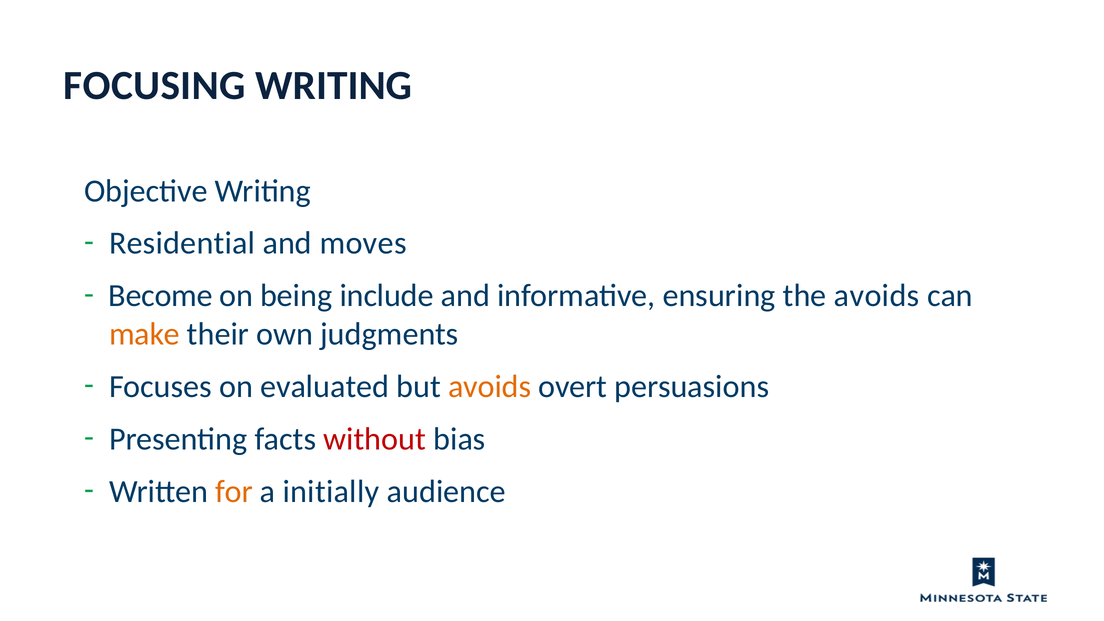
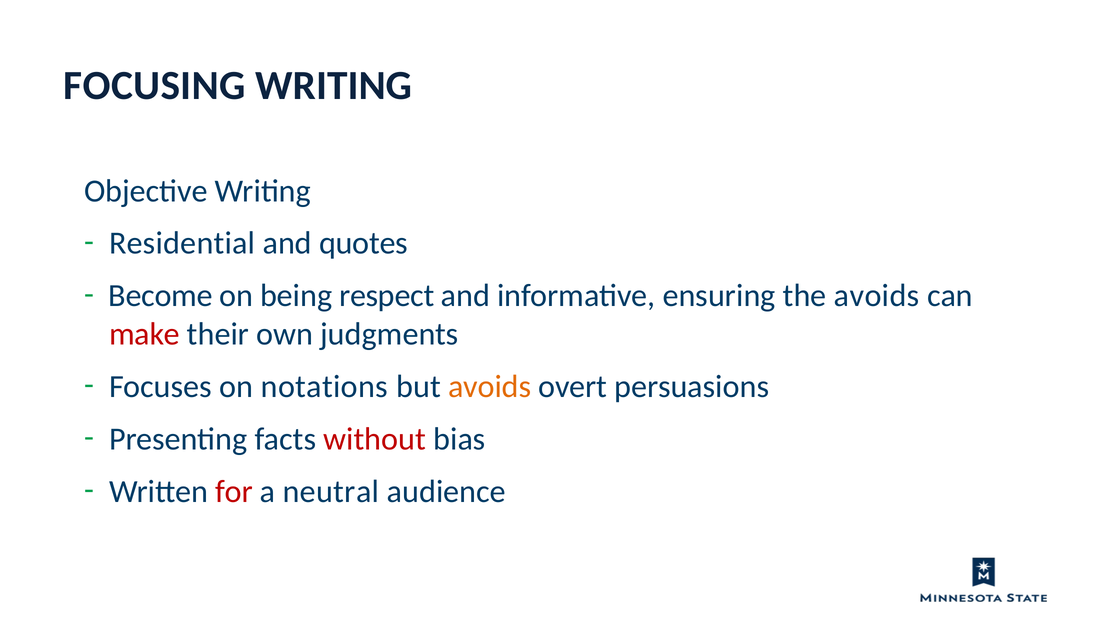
moves: moves -> quotes
include: include -> respect
make colour: orange -> red
evaluated: evaluated -> notations
for colour: orange -> red
initially: initially -> neutral
